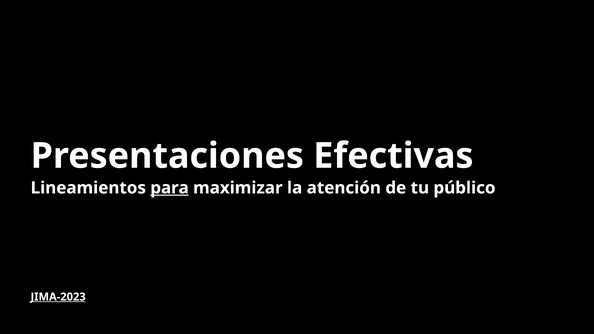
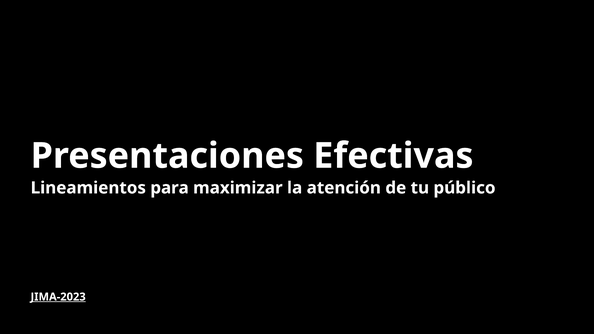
para underline: present -> none
